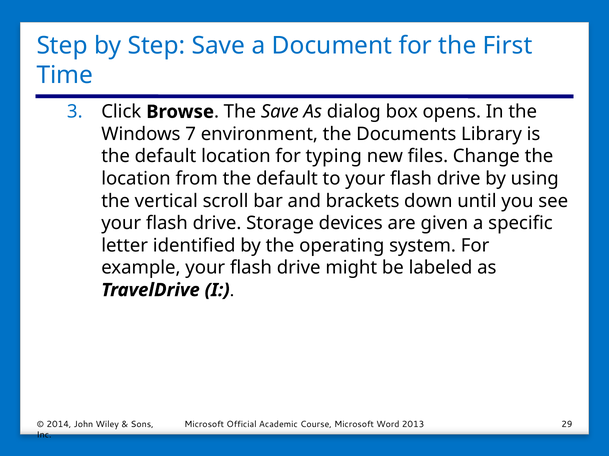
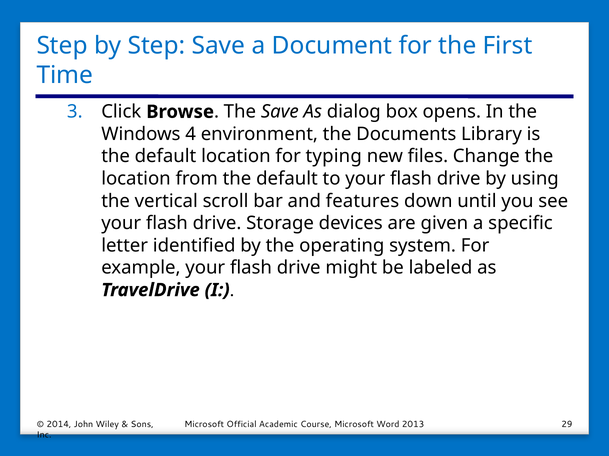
7: 7 -> 4
brackets: brackets -> features
